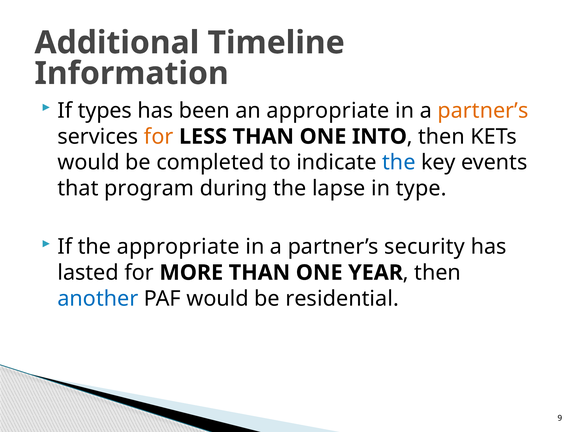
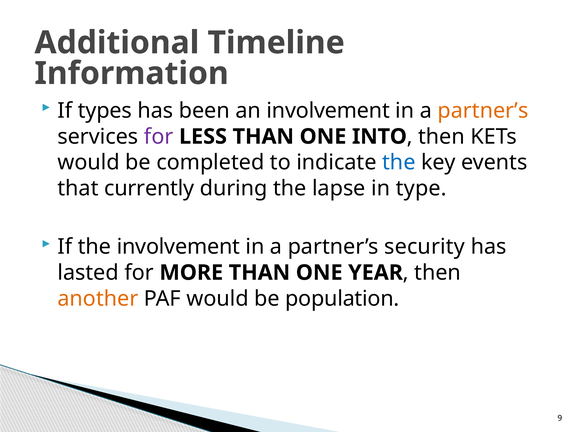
an appropriate: appropriate -> involvement
for at (159, 137) colour: orange -> purple
program: program -> currently
the appropriate: appropriate -> involvement
another colour: blue -> orange
residential: residential -> population
